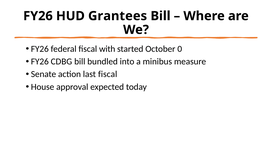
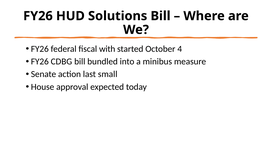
Grantees: Grantees -> Solutions
0: 0 -> 4
last fiscal: fiscal -> small
